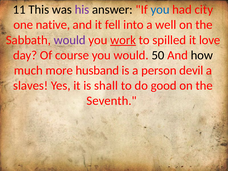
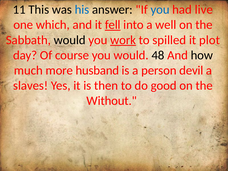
his colour: purple -> blue
city: city -> live
native: native -> which
fell underline: none -> present
would at (70, 40) colour: purple -> black
love: love -> plot
50: 50 -> 48
shall: shall -> then
Seventh: Seventh -> Without
